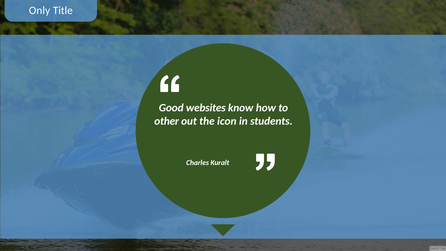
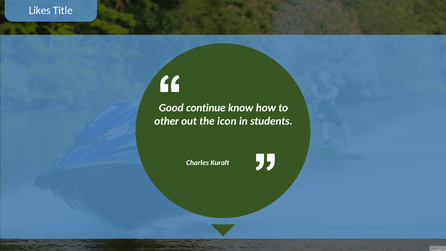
Only: Only -> Likes
websites: websites -> continue
